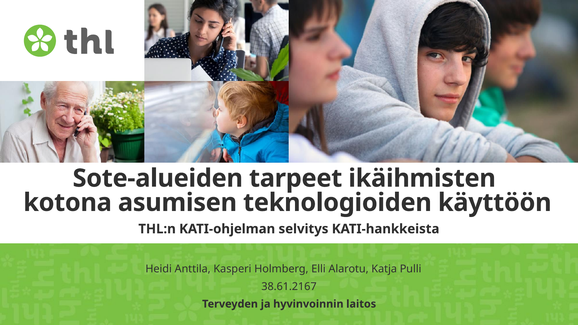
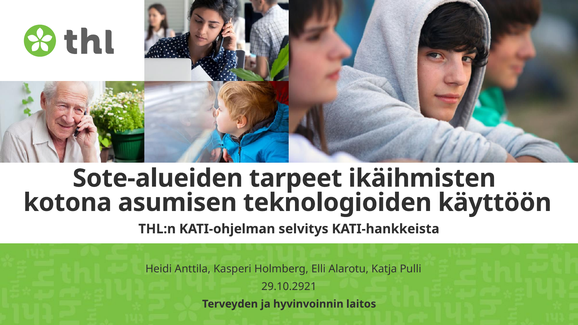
38.61.2167: 38.61.2167 -> 29.10.2921
